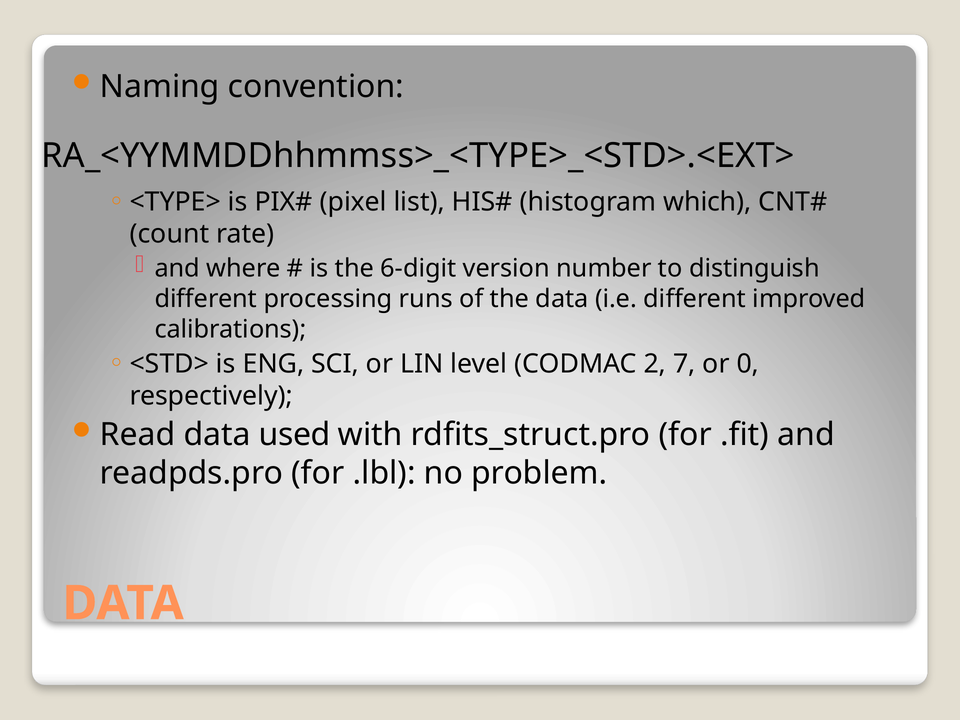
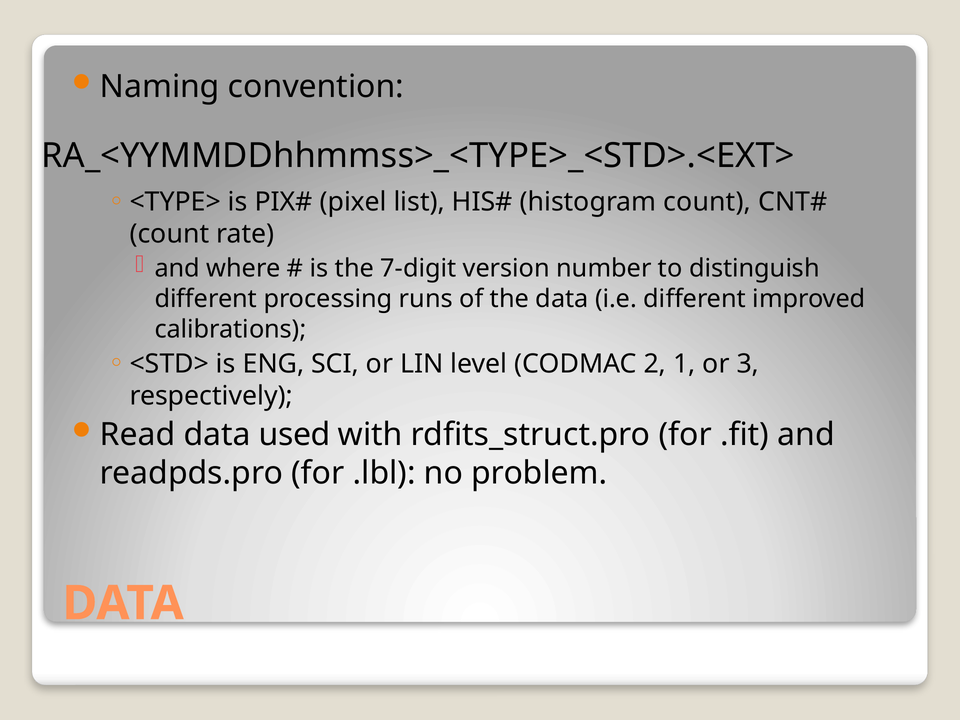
histogram which: which -> count
6-digit: 6-digit -> 7-digit
7: 7 -> 1
0: 0 -> 3
